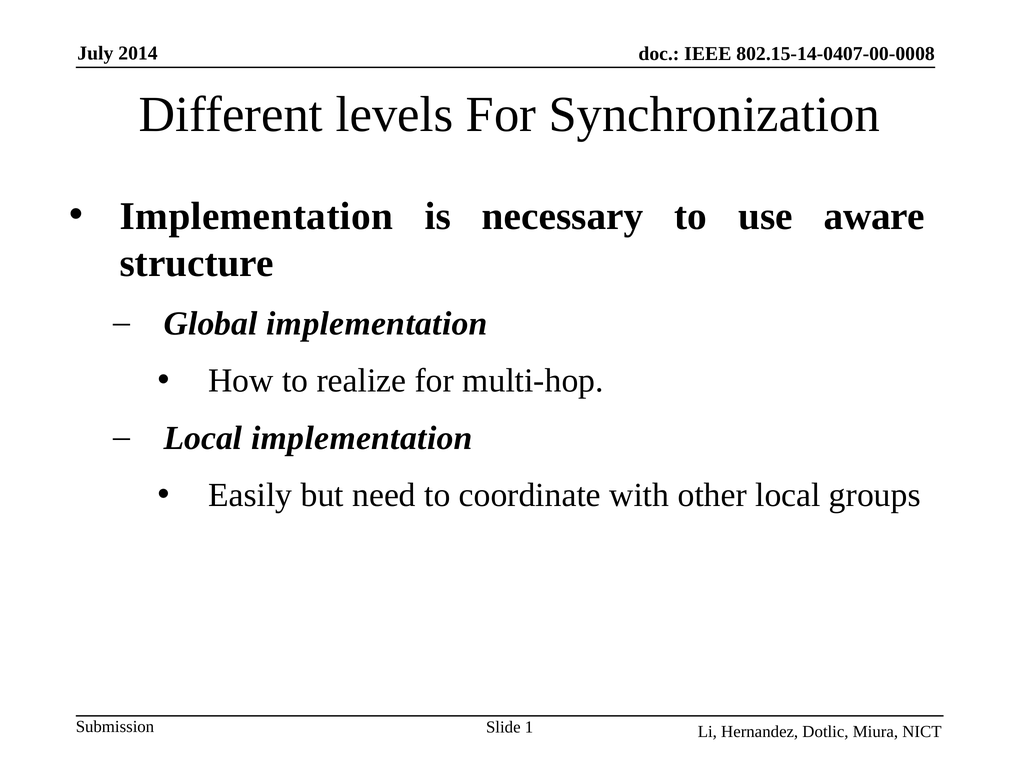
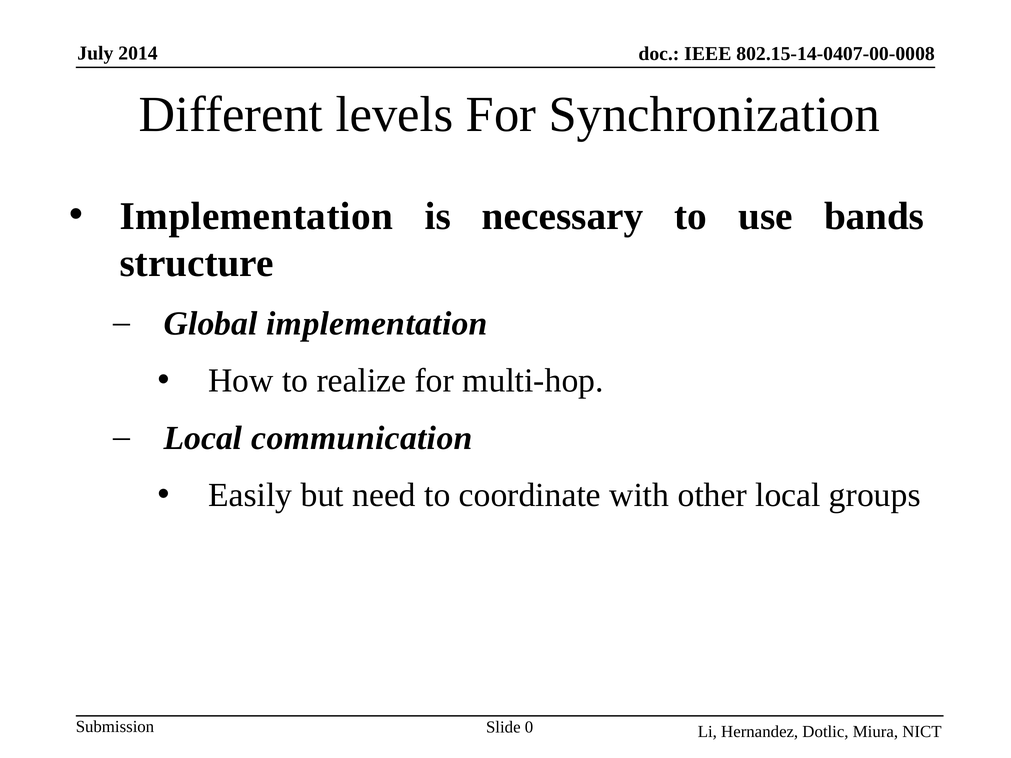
aware: aware -> bands
Local implementation: implementation -> communication
1: 1 -> 0
